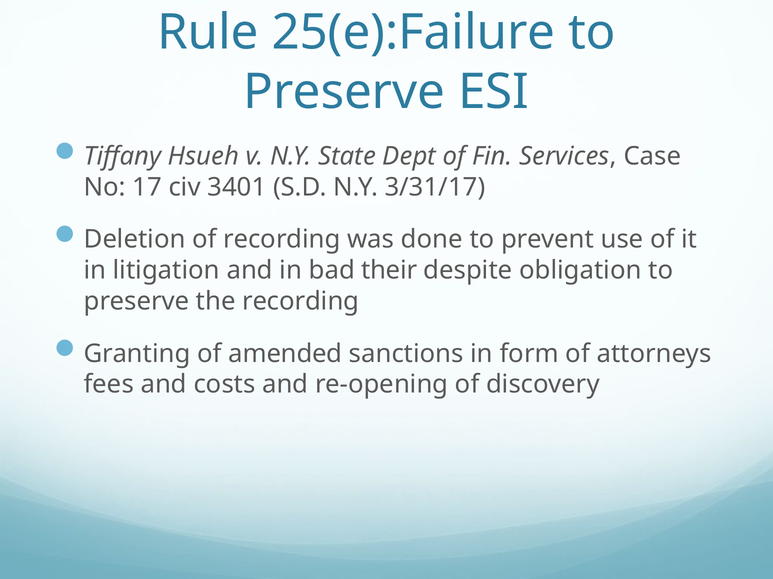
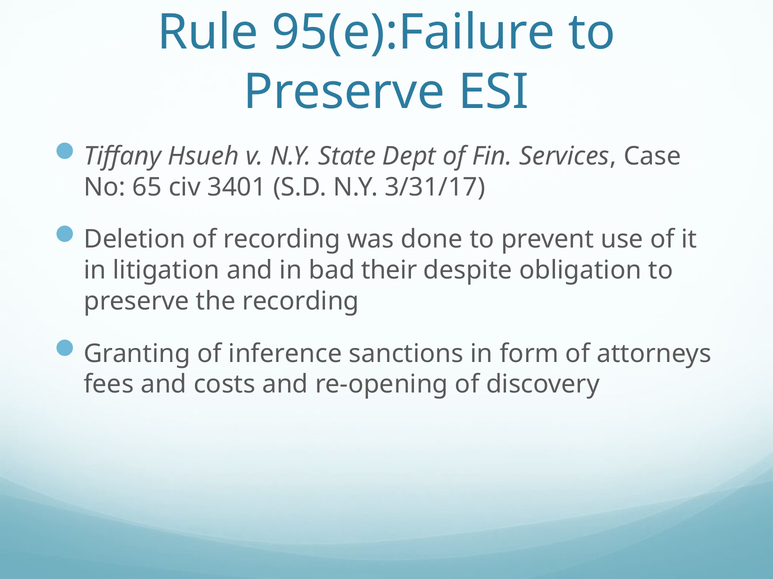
25(e):Failure: 25(e):Failure -> 95(e):Failure
17: 17 -> 65
amended: amended -> inference
